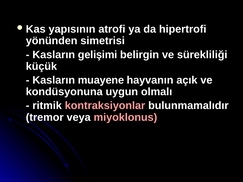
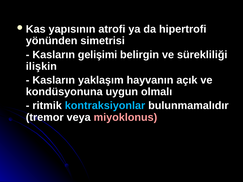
küçük: küçük -> ilişkin
muayene: muayene -> yaklaşım
kontraksiyonlar colour: pink -> light blue
